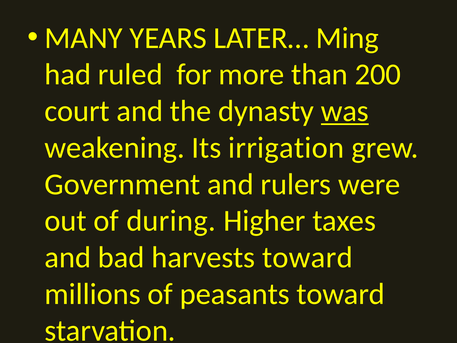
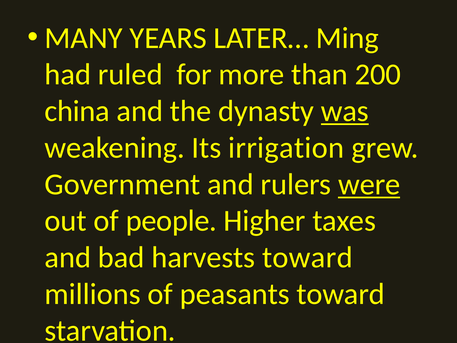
court: court -> china
were underline: none -> present
during: during -> people
